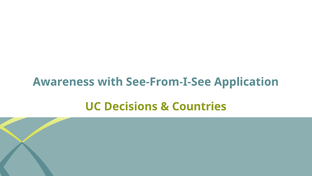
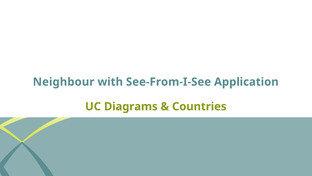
Awareness: Awareness -> Neighbour
Decisions: Decisions -> Diagrams
